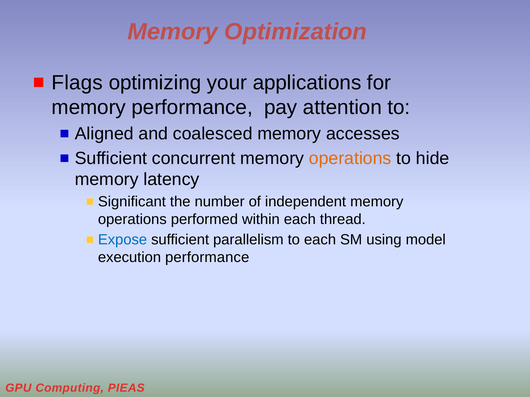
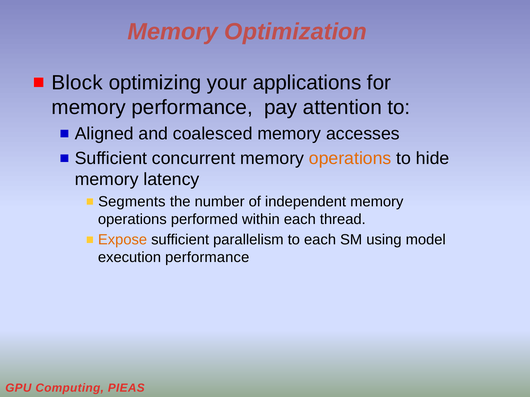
Flags: Flags -> Block
Significant: Significant -> Segments
Expose colour: blue -> orange
